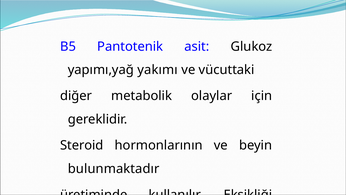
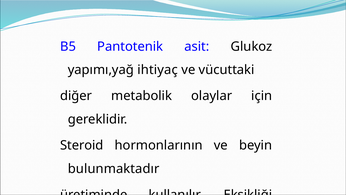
yakımı: yakımı -> ihtiyaç
